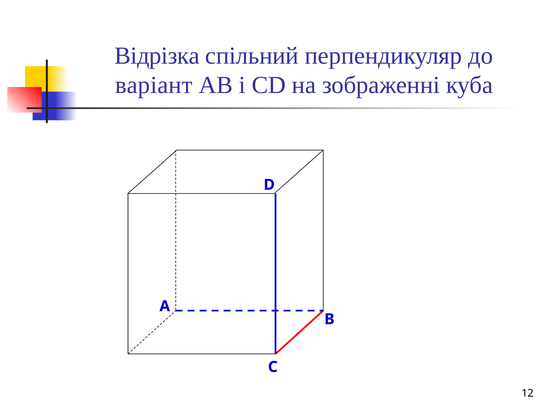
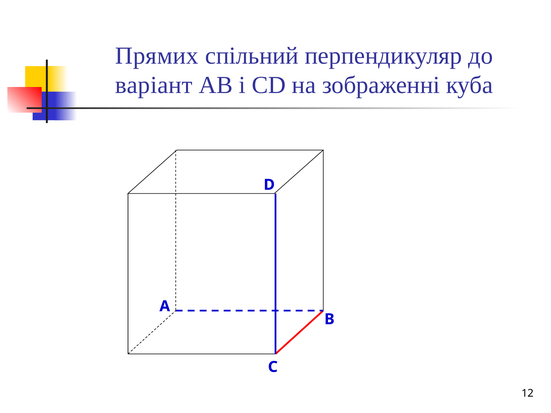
Відрізка: Відрізка -> Прямих
